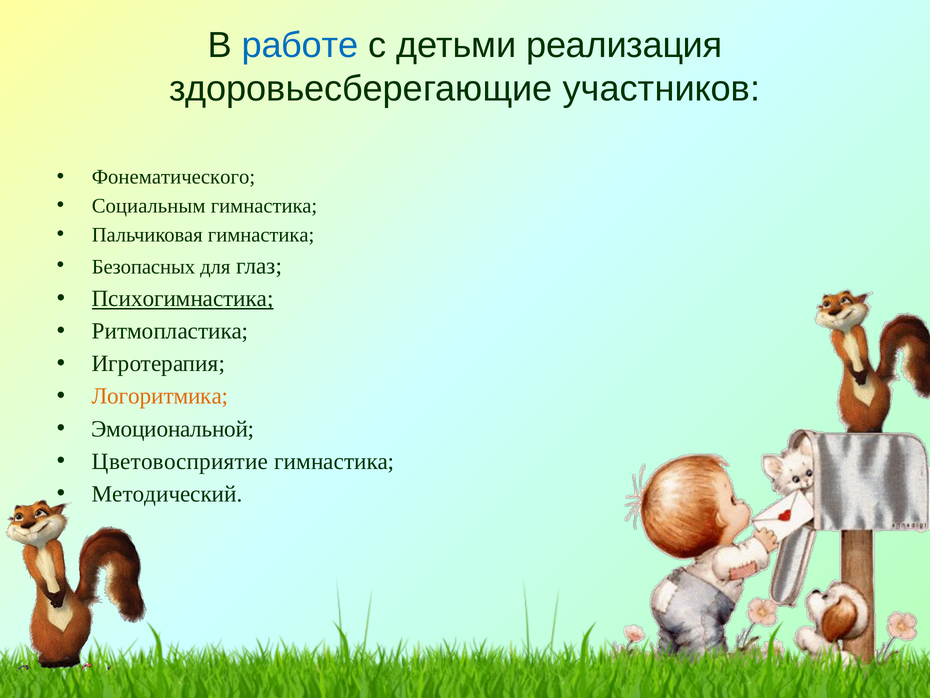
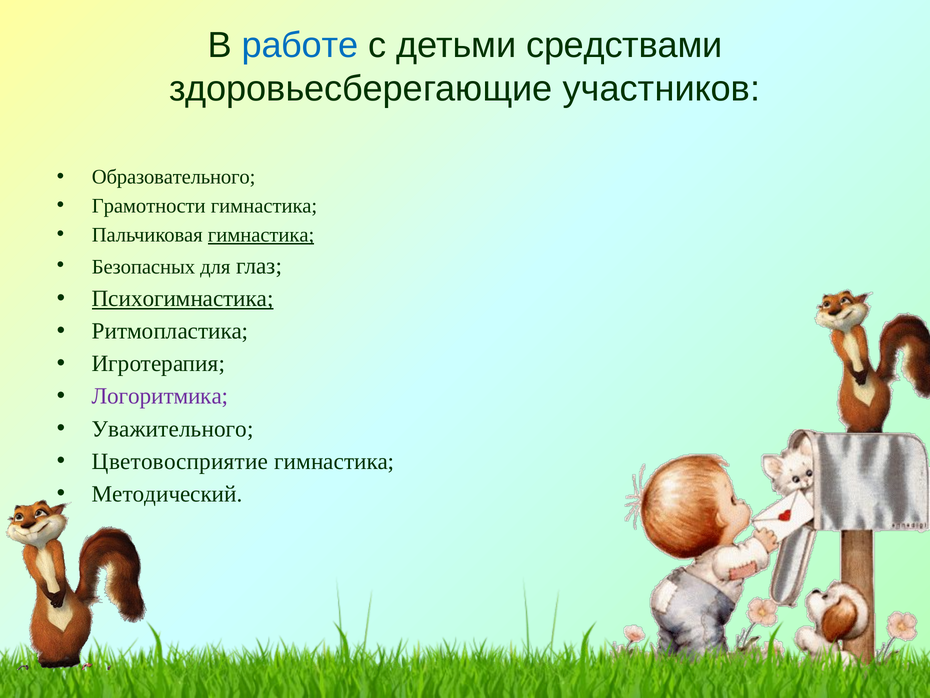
реализация: реализация -> средствами
Фонематического: Фонематического -> Образовательного
Социальным: Социальным -> Грамотности
гимнастика at (261, 235) underline: none -> present
Логоритмика colour: orange -> purple
Эмоциональной: Эмоциональной -> Уважительного
